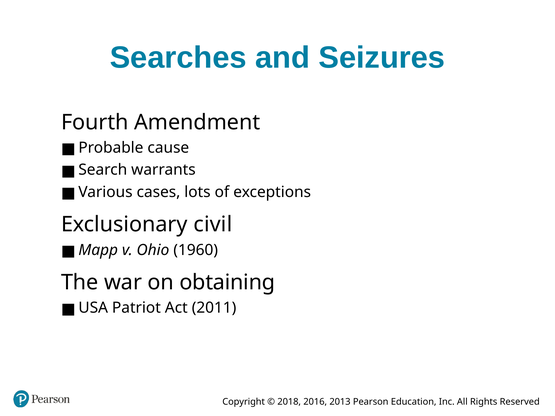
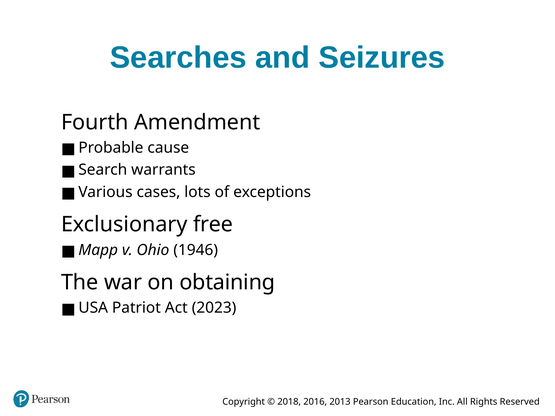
civil: civil -> free
1960: 1960 -> 1946
2011: 2011 -> 2023
